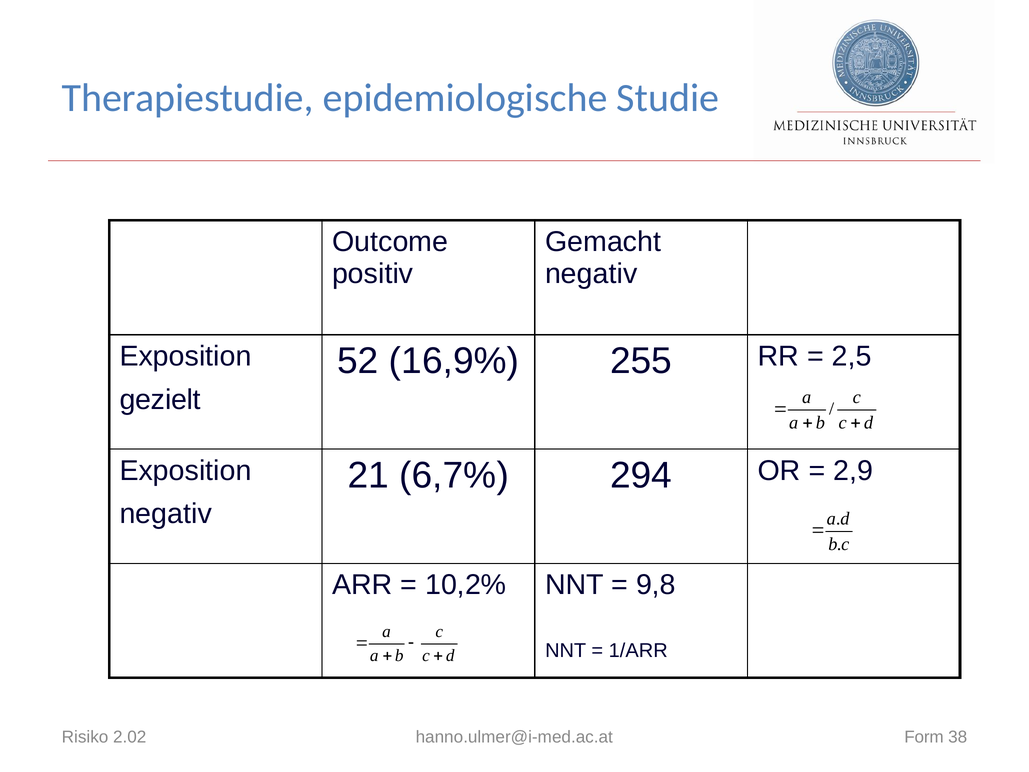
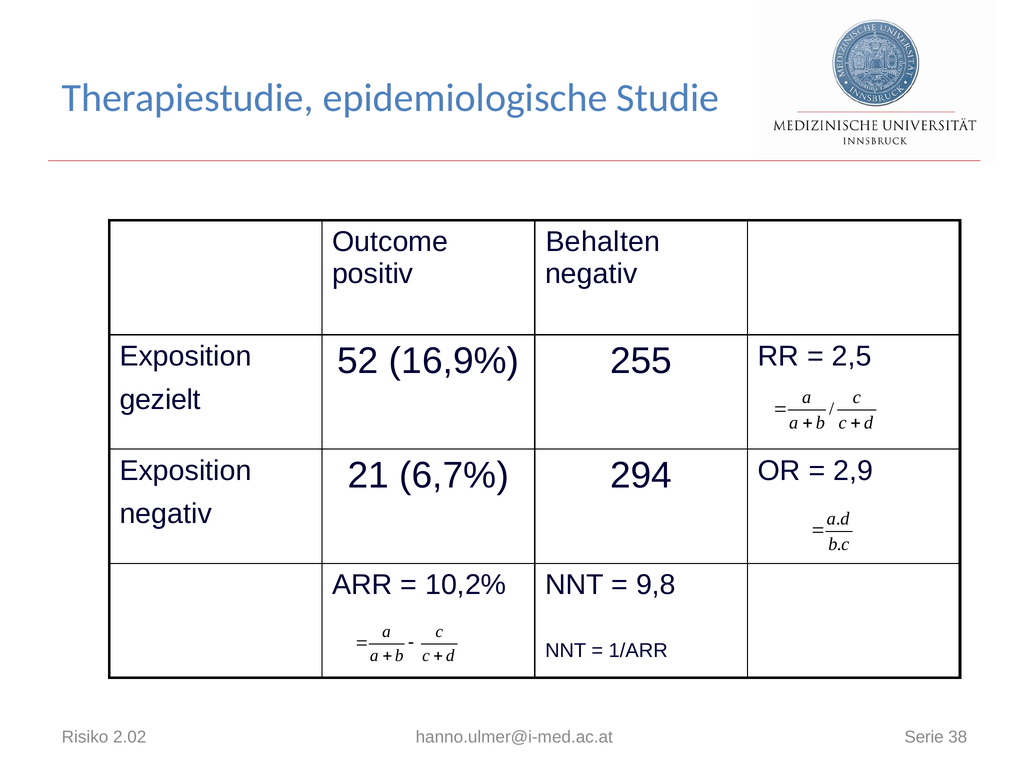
Gemacht: Gemacht -> Behalten
Form: Form -> Serie
